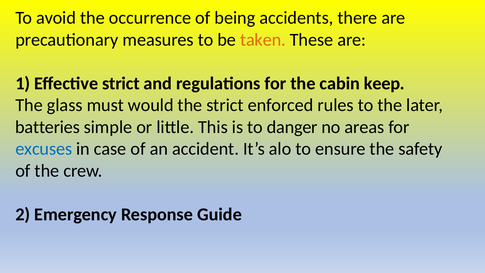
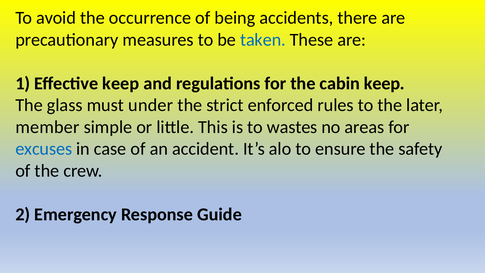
taken colour: orange -> blue
Effective strict: strict -> keep
would: would -> under
batteries: batteries -> member
danger: danger -> wastes
